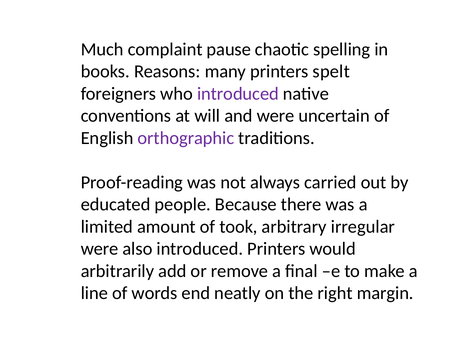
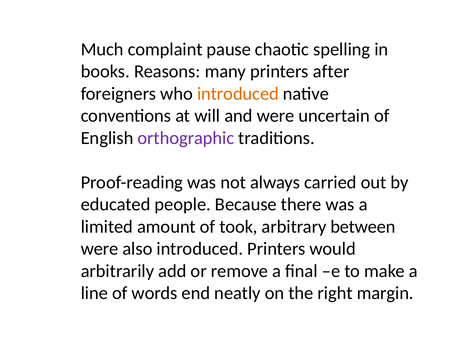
spelt: spelt -> after
introduced at (238, 94) colour: purple -> orange
irregular: irregular -> between
